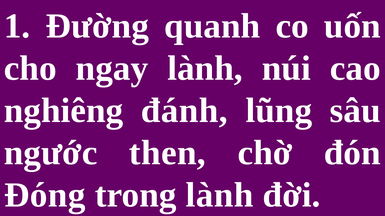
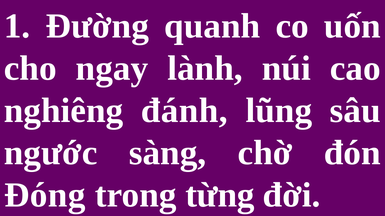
then: then -> sàng
trong lành: lành -> từng
